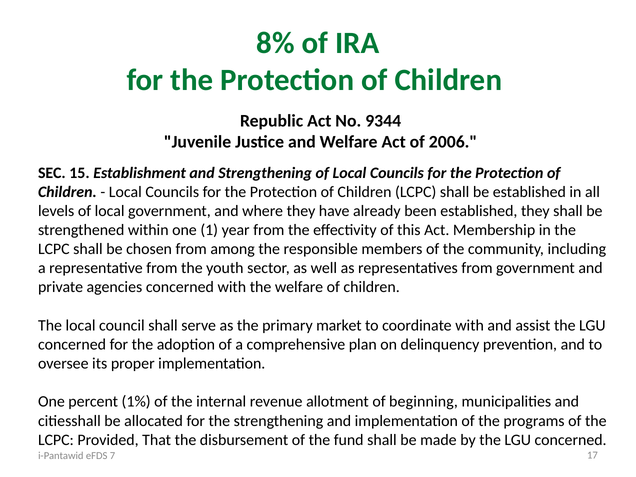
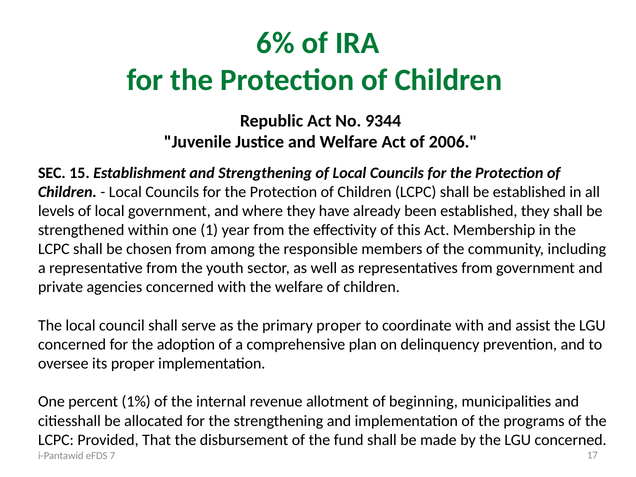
8%: 8% -> 6%
primary market: market -> proper
